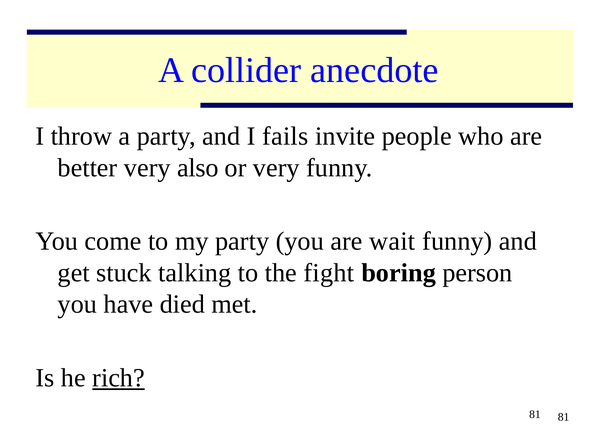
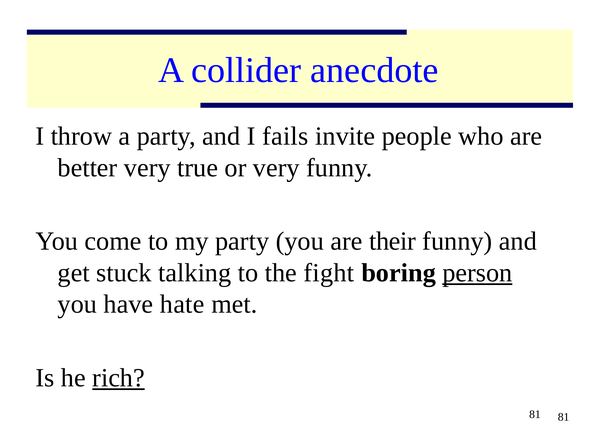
also: also -> true
wait: wait -> their
person underline: none -> present
died: died -> hate
